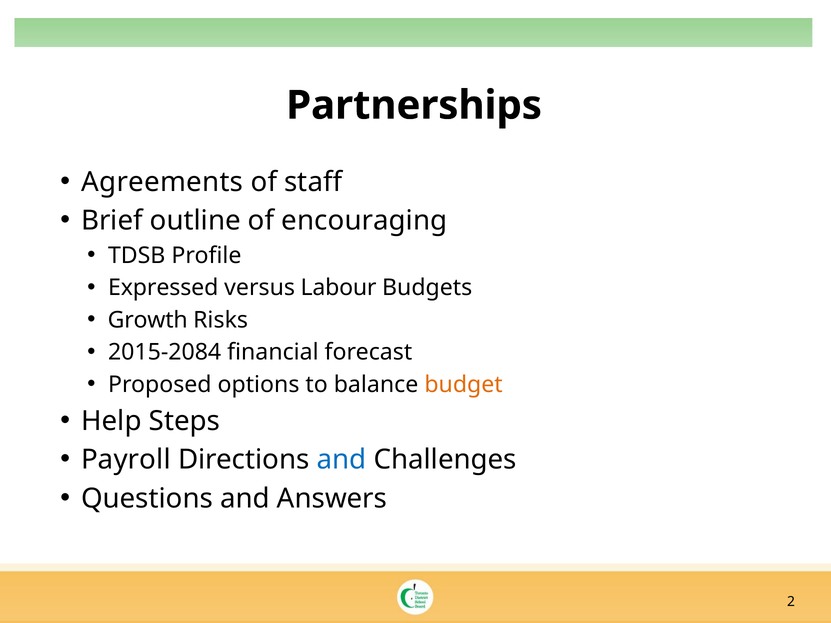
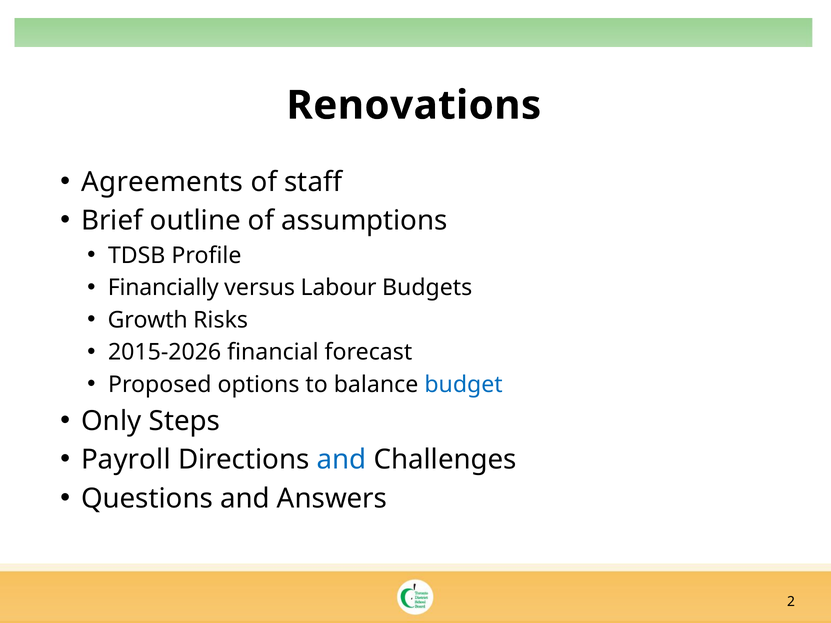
Partnerships: Partnerships -> Renovations
encouraging: encouraging -> assumptions
Expressed: Expressed -> Financially
2015-2084: 2015-2084 -> 2015-2026
budget colour: orange -> blue
Help: Help -> Only
